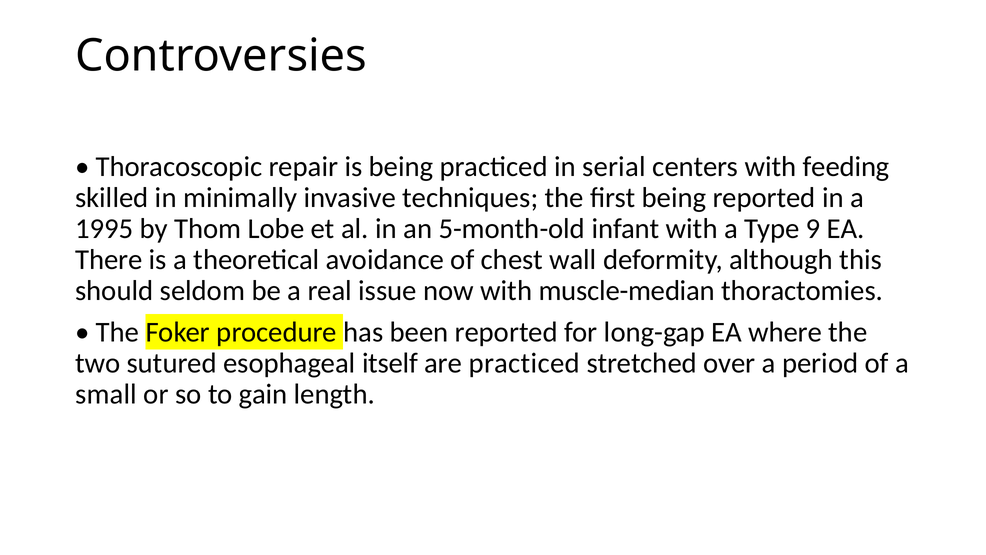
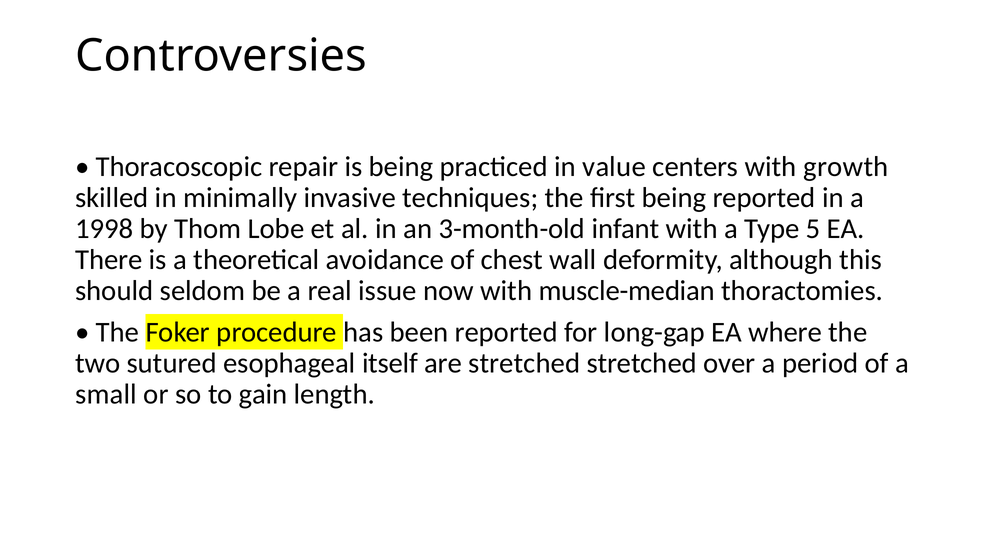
serial: serial -> value
feeding: feeding -> growth
1995: 1995 -> 1998
5-month-old: 5-month-old -> 3-month-old
9: 9 -> 5
are practiced: practiced -> stretched
